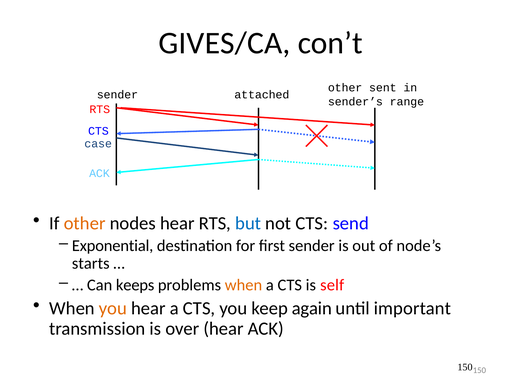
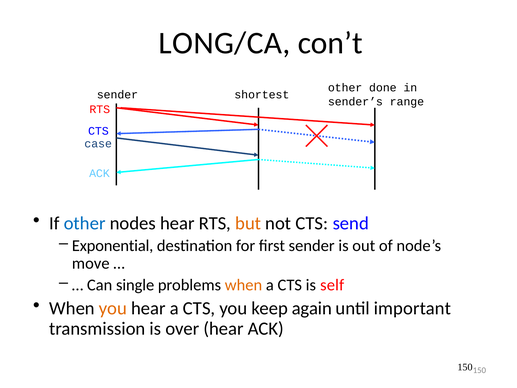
GIVES/CA: GIVES/CA -> LONG/CA
sent: sent -> done
attached: attached -> shortest
other at (85, 223) colour: orange -> blue
but colour: blue -> orange
starts: starts -> move
keeps: keeps -> single
